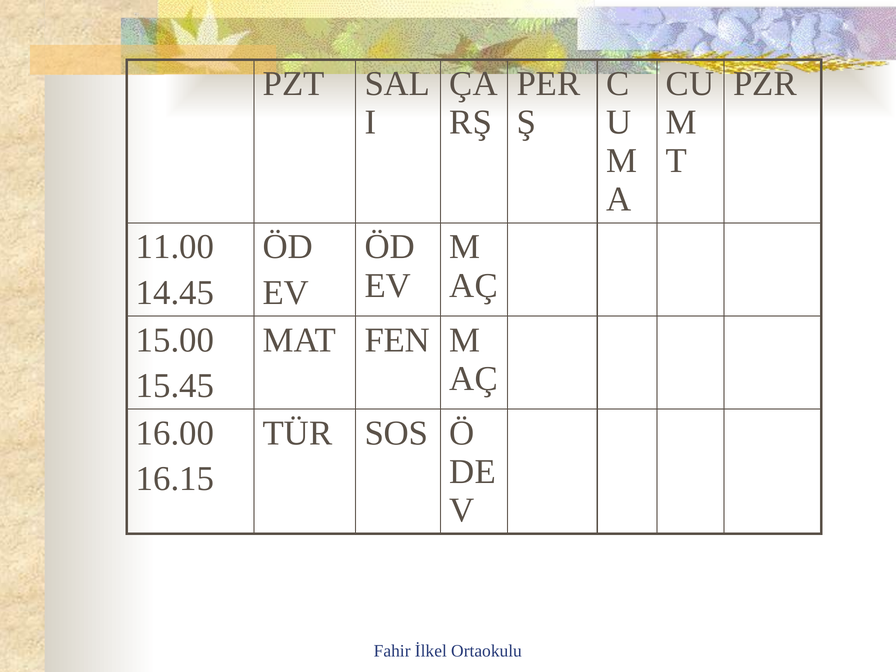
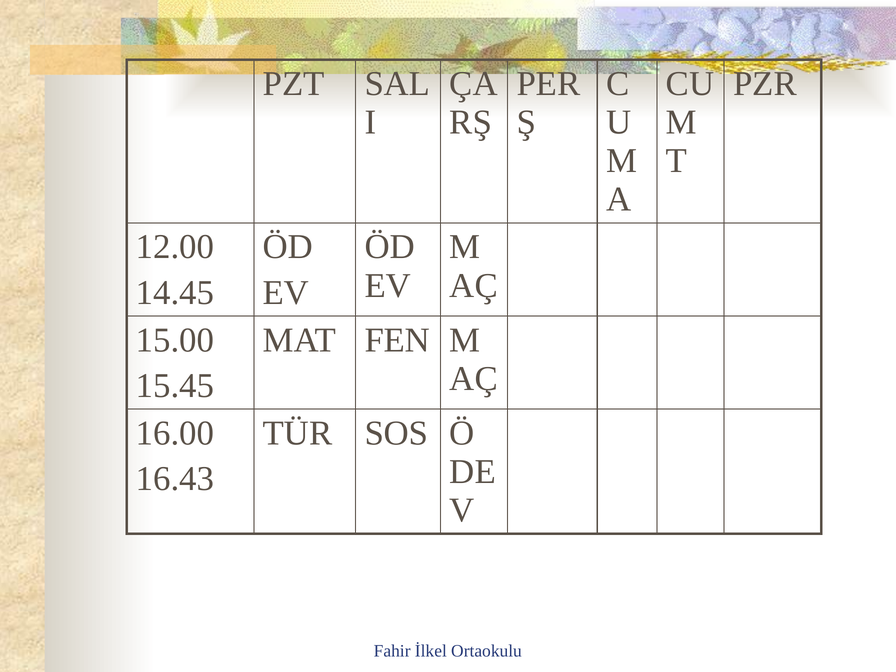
11.00: 11.00 -> 12.00
16.15: 16.15 -> 16.43
